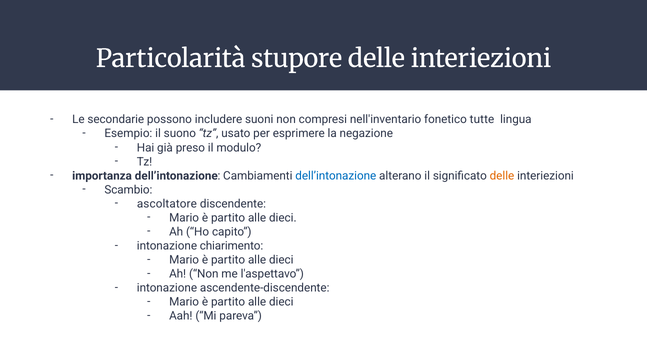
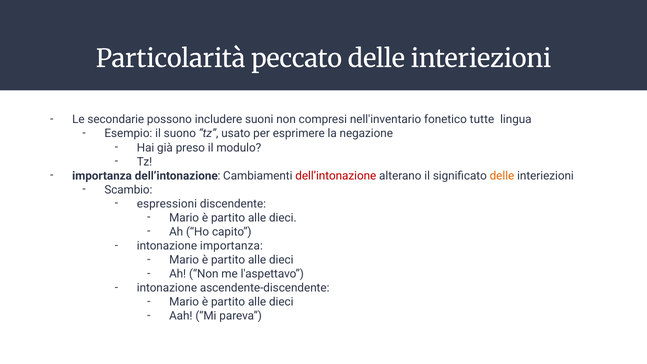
stupore: stupore -> peccato
dell’intonazione at (336, 176) colour: blue -> red
ascoltatore: ascoltatore -> espressioni
intonazione chiarimento: chiarimento -> importanza
